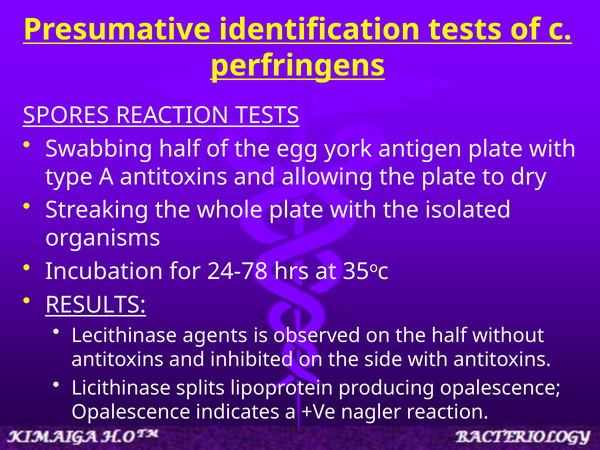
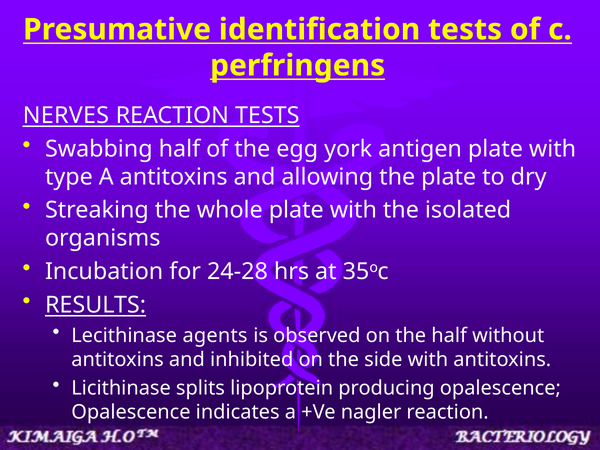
SPORES: SPORES -> NERVES
24-78: 24-78 -> 24-28
